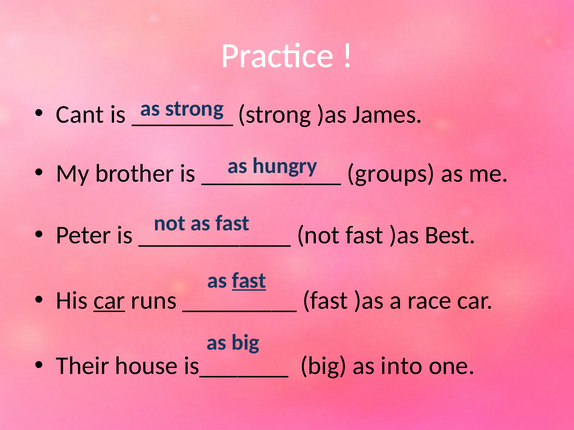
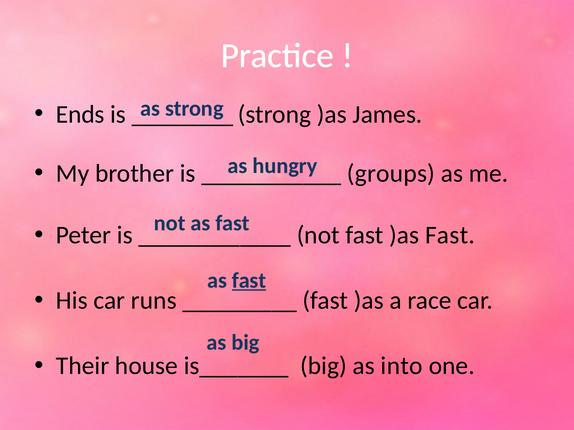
Cant: Cant -> Ends
)as Best: Best -> Fast
car at (109, 301) underline: present -> none
